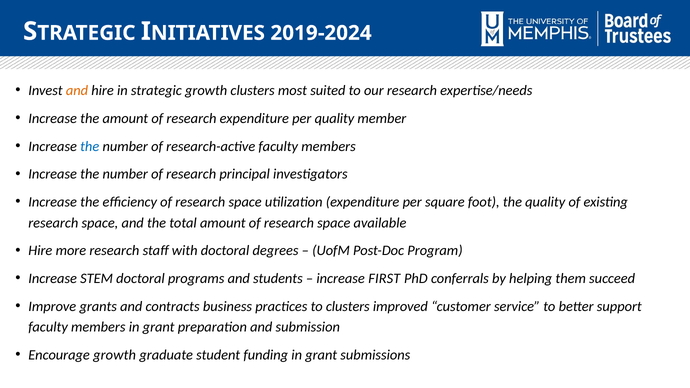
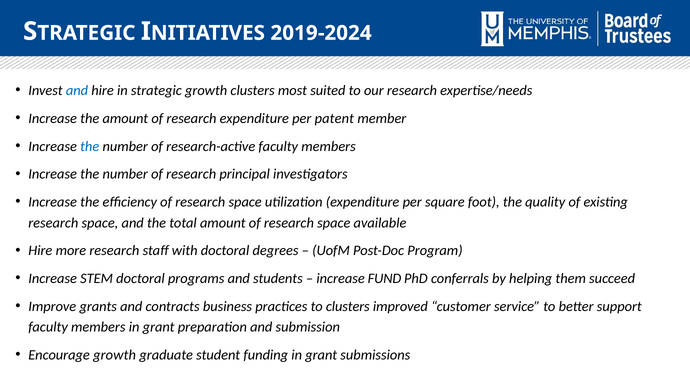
and at (77, 91) colour: orange -> blue
per quality: quality -> patent
FIRST: FIRST -> FUND
